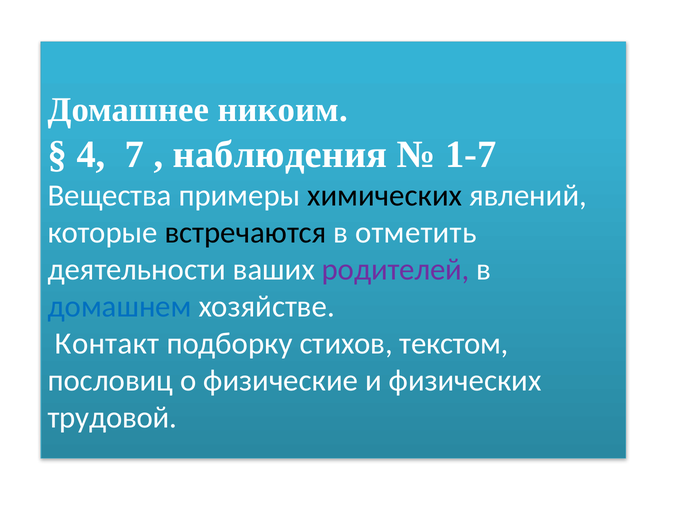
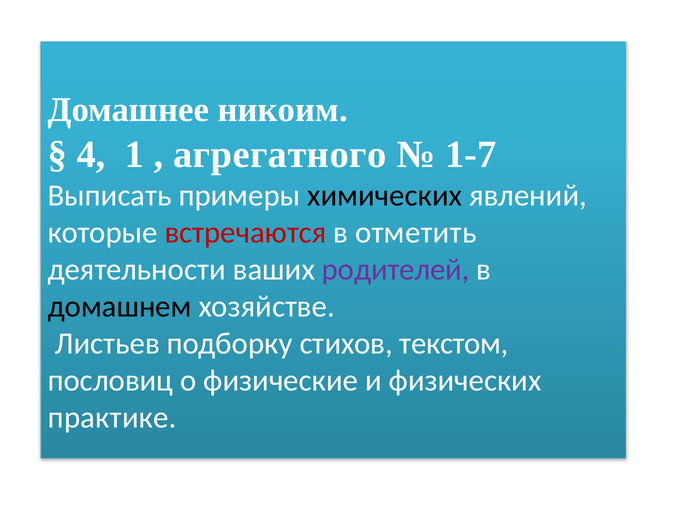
7: 7 -> 1
наблюдения: наблюдения -> агрегатного
Вещества: Вещества -> Выписать
встречаются colour: black -> red
домашнем colour: blue -> black
Контакт: Контакт -> Листьев
трудовой: трудовой -> практике
